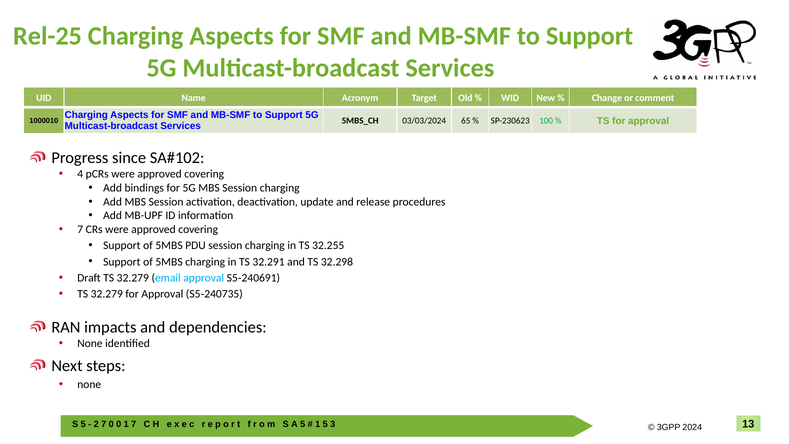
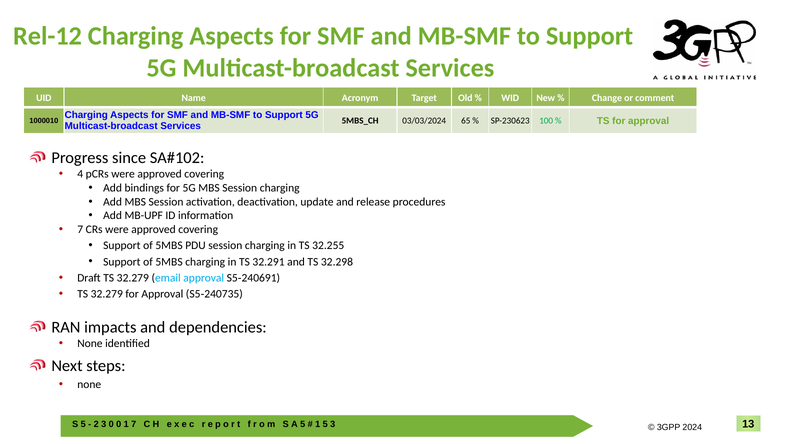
Rel-25: Rel-25 -> Rel-12
7 at (104, 424): 7 -> 3
